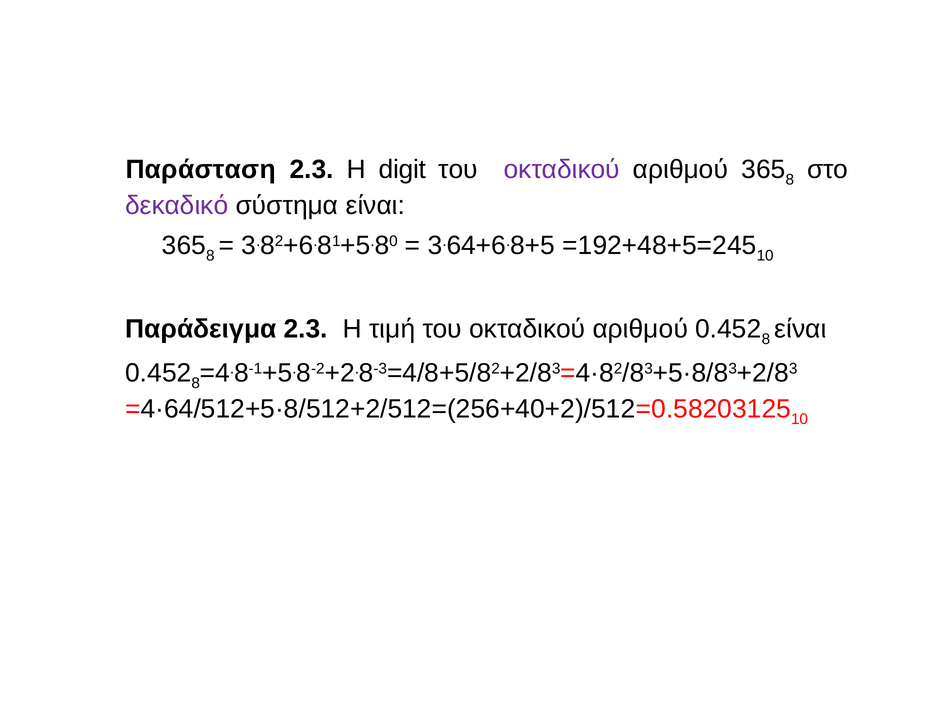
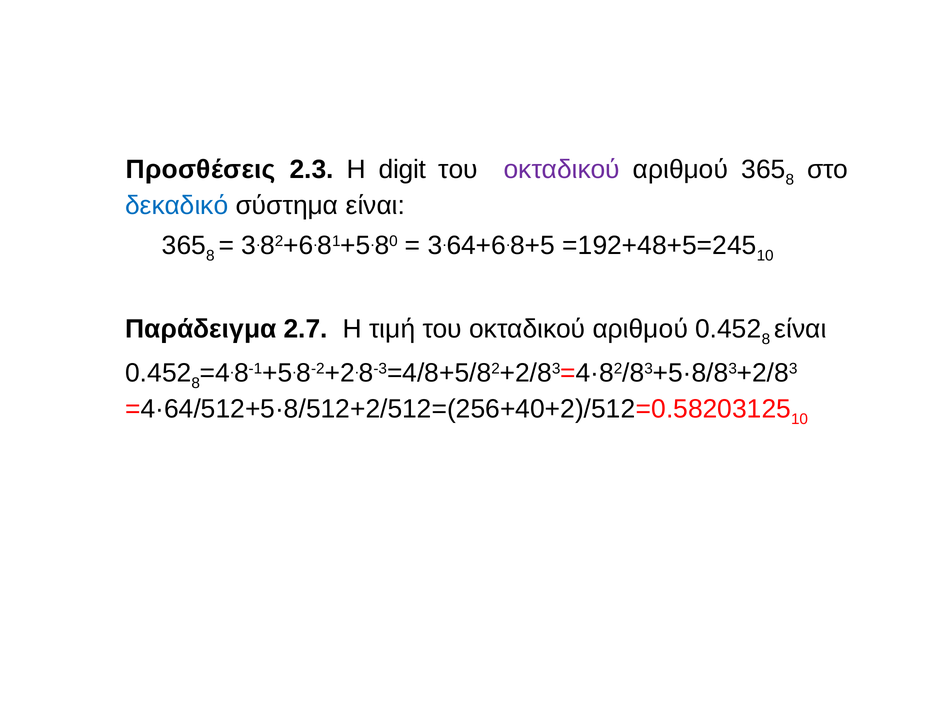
Παράσταση: Παράσταση -> Προσθέσεις
δεκαδικό colour: purple -> blue
Παράδειγμα 2.3: 2.3 -> 2.7
